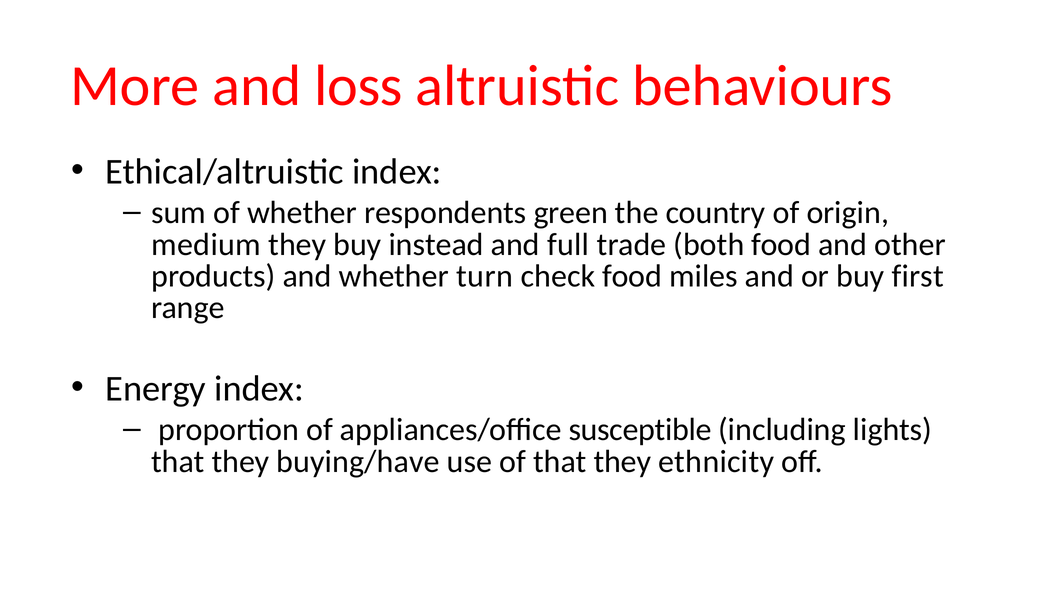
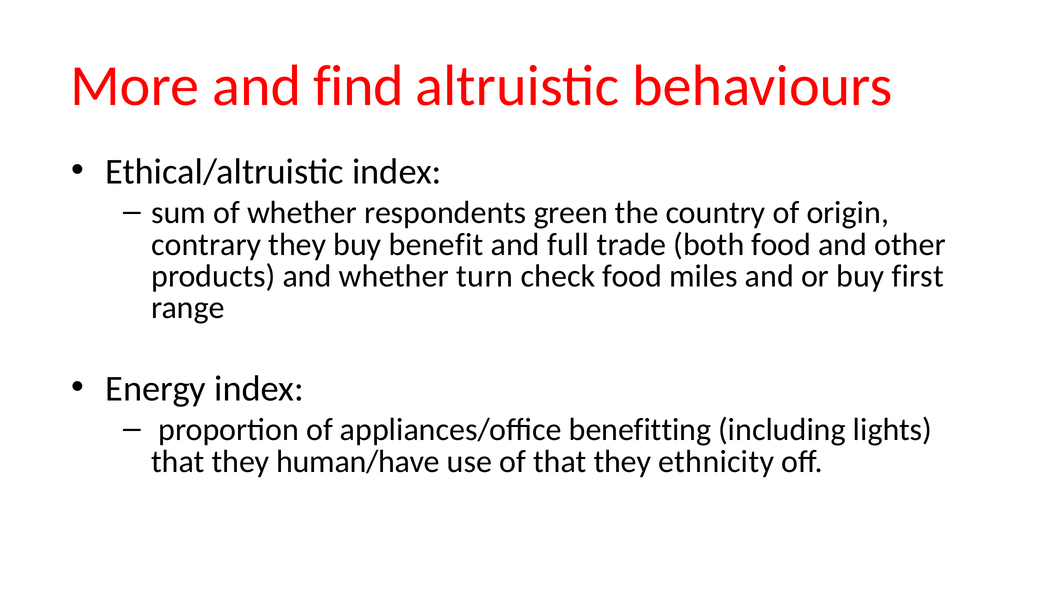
loss: loss -> find
medium: medium -> contrary
instead: instead -> benefit
susceptible: susceptible -> benefitting
buying/have: buying/have -> human/have
